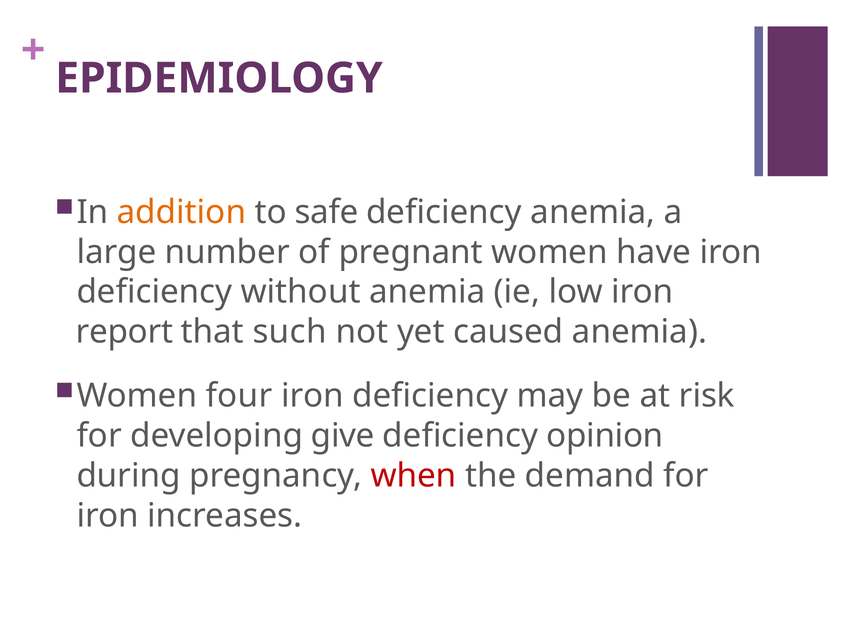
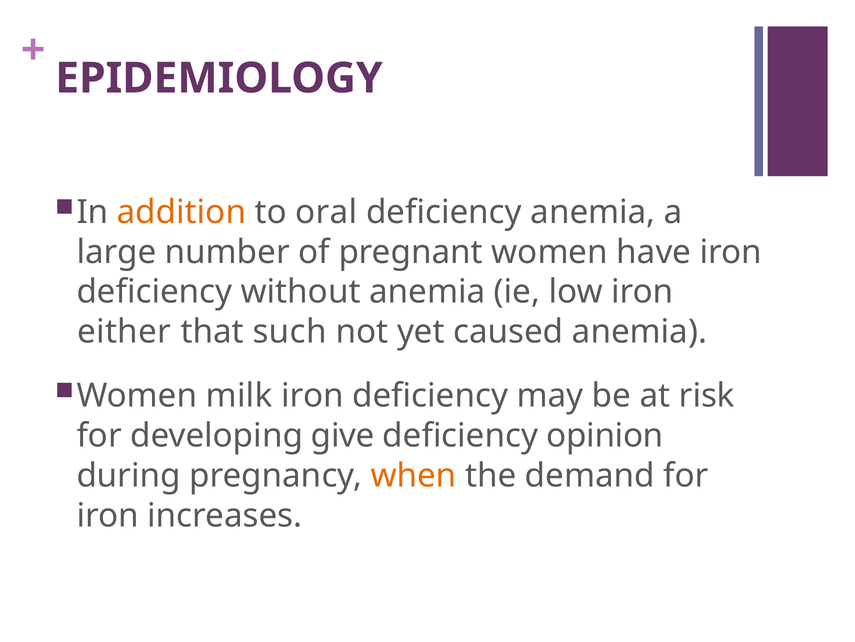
safe: safe -> oral
report: report -> either
four: four -> milk
when colour: red -> orange
